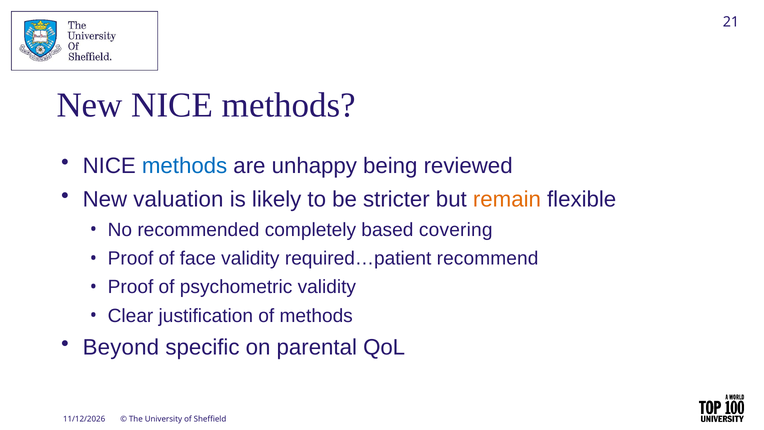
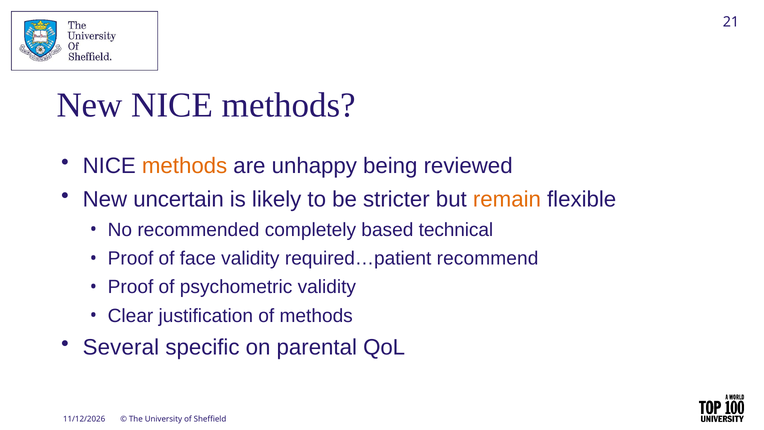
methods at (185, 166) colour: blue -> orange
valuation: valuation -> uncertain
covering: covering -> technical
Beyond: Beyond -> Several
